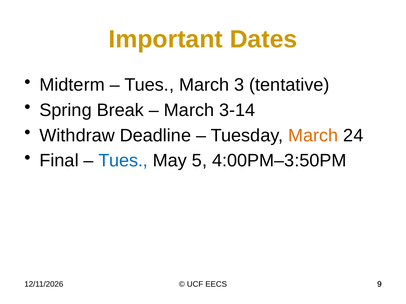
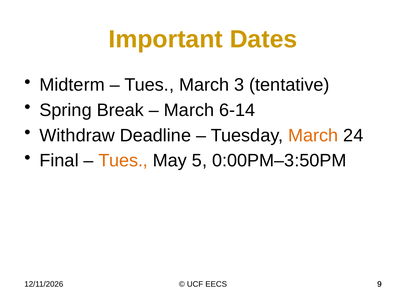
3-14: 3-14 -> 6-14
Tues at (123, 161) colour: blue -> orange
4:00PM–3:50PM: 4:00PM–3:50PM -> 0:00PM–3:50PM
